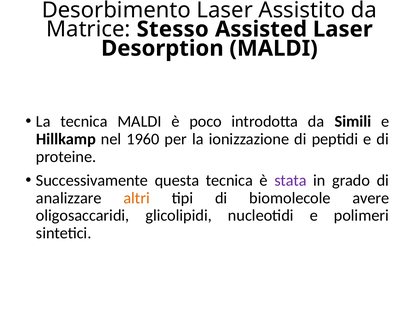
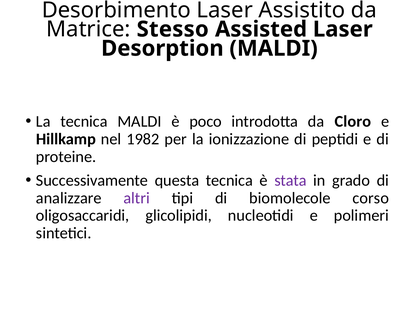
Simili: Simili -> Cloro
1960: 1960 -> 1982
altri colour: orange -> purple
avere: avere -> corso
